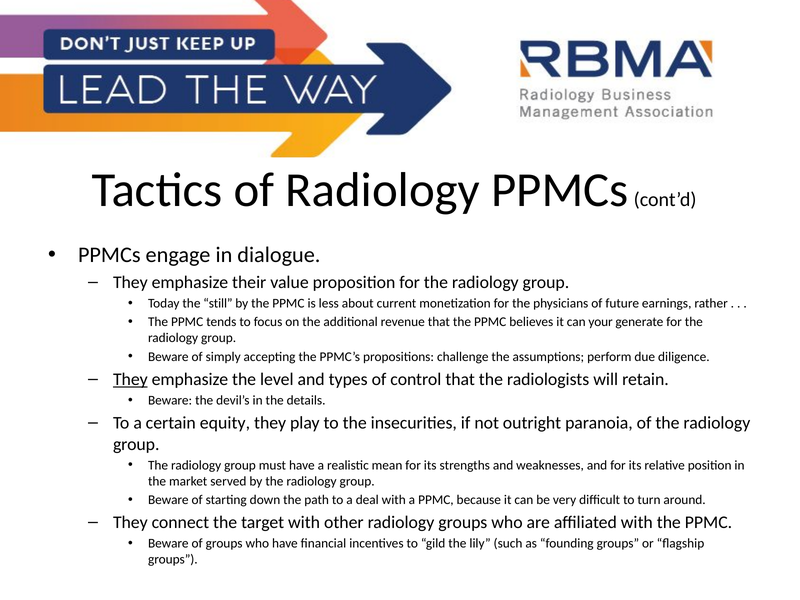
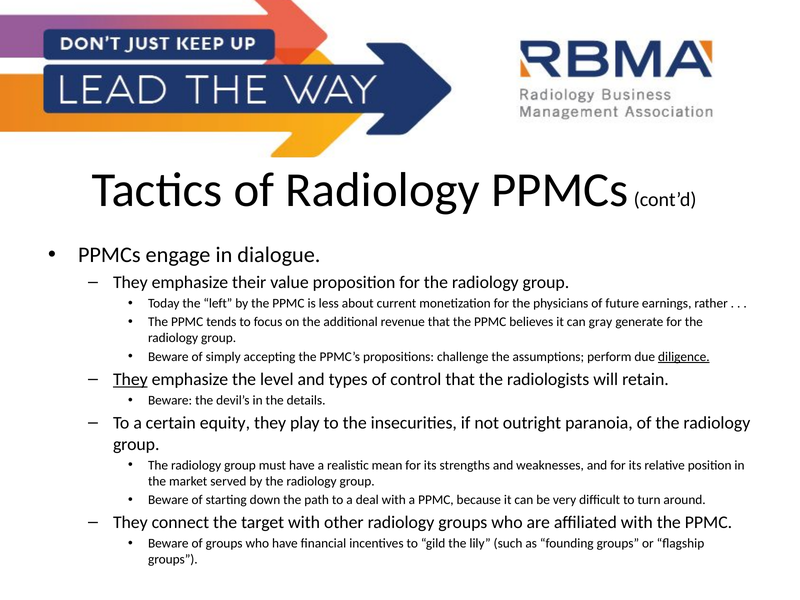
still: still -> left
your: your -> gray
diligence underline: none -> present
